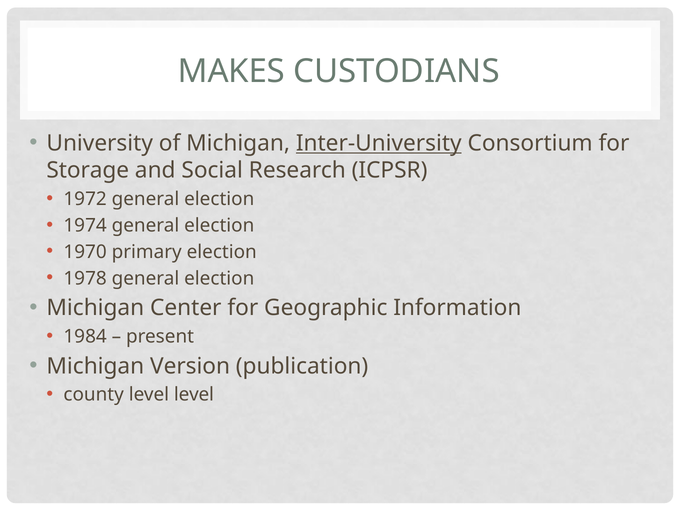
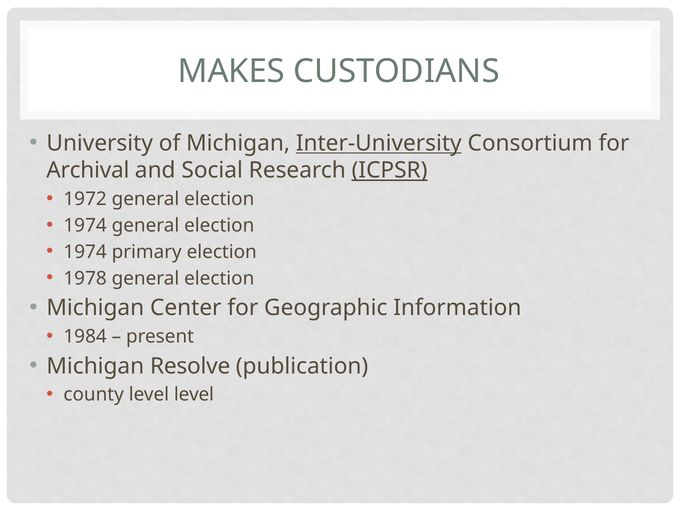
Storage: Storage -> Archival
ICPSR underline: none -> present
1970 at (85, 252): 1970 -> 1974
Version: Version -> Resolve
